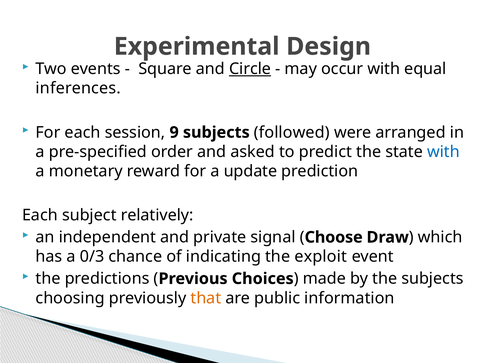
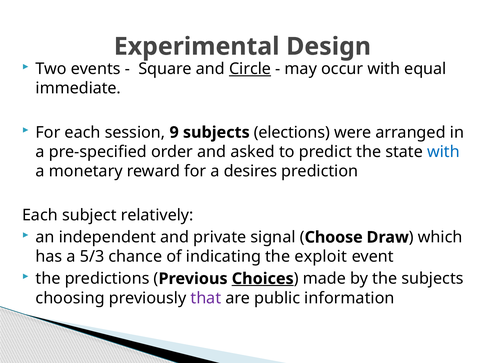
inferences: inferences -> immediate
followed: followed -> elections
update: update -> desires
0/3: 0/3 -> 5/3
Choices underline: none -> present
that colour: orange -> purple
